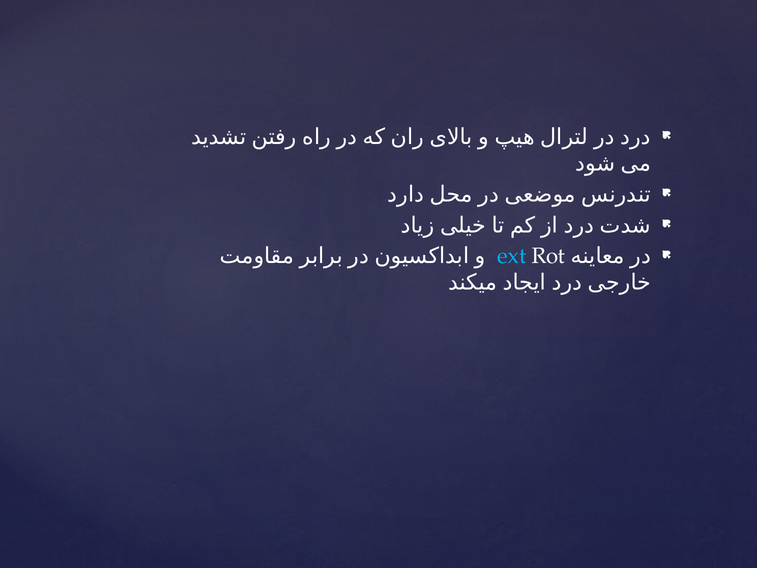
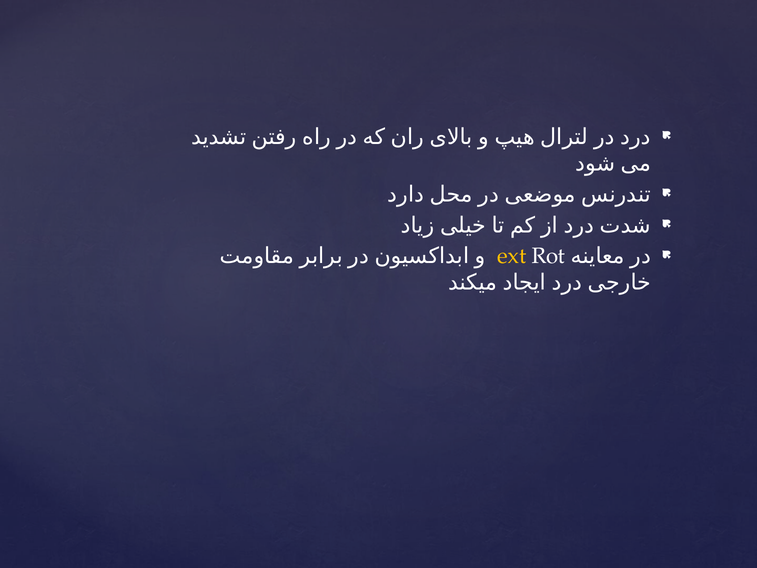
ext colour: light blue -> yellow
